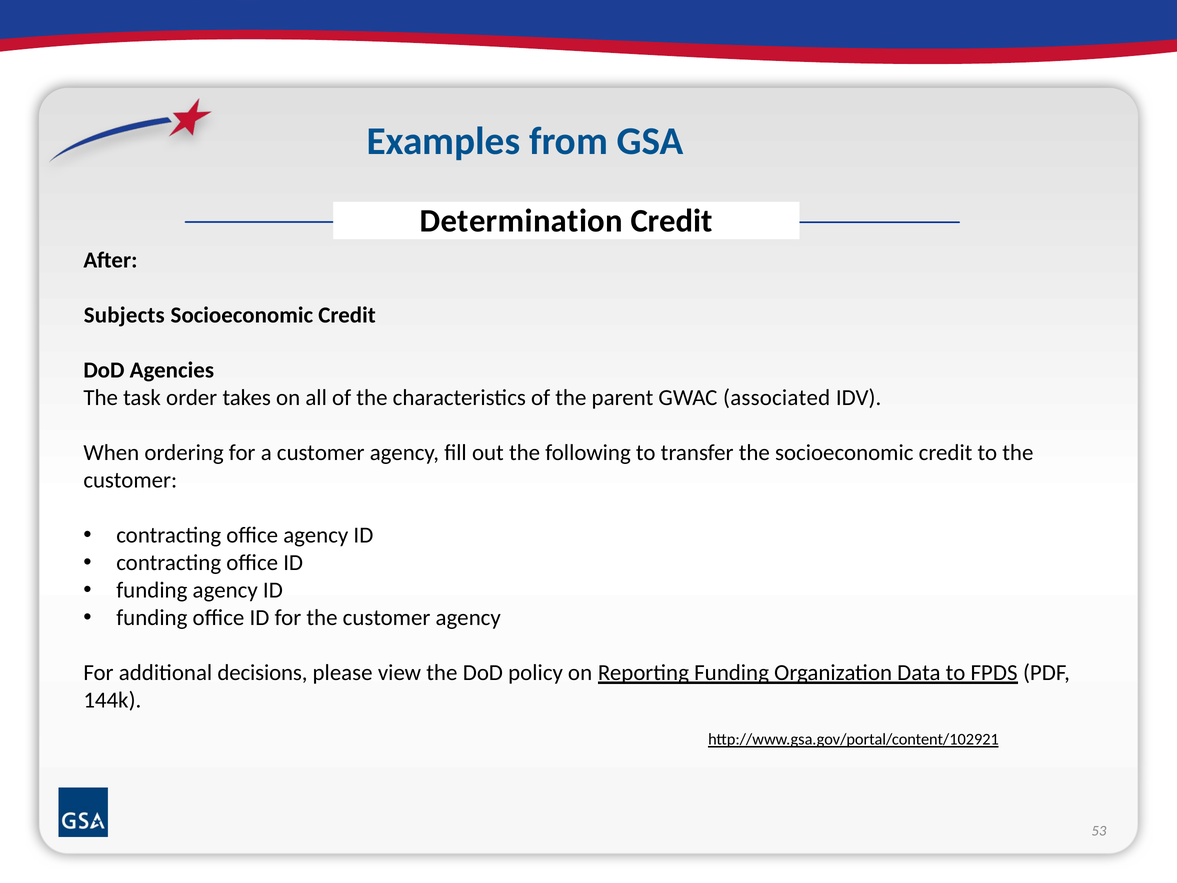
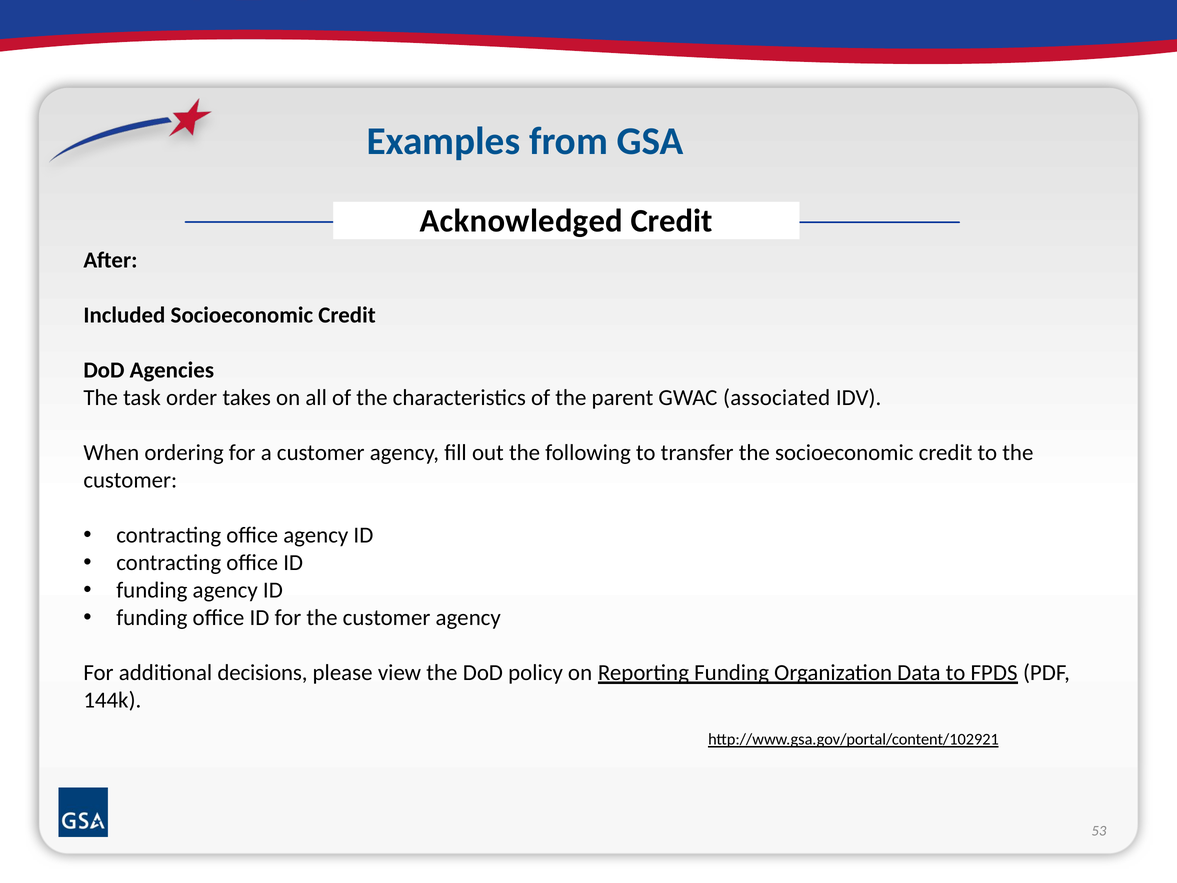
Determination: Determination -> Acknowledged
Subjects: Subjects -> Included
